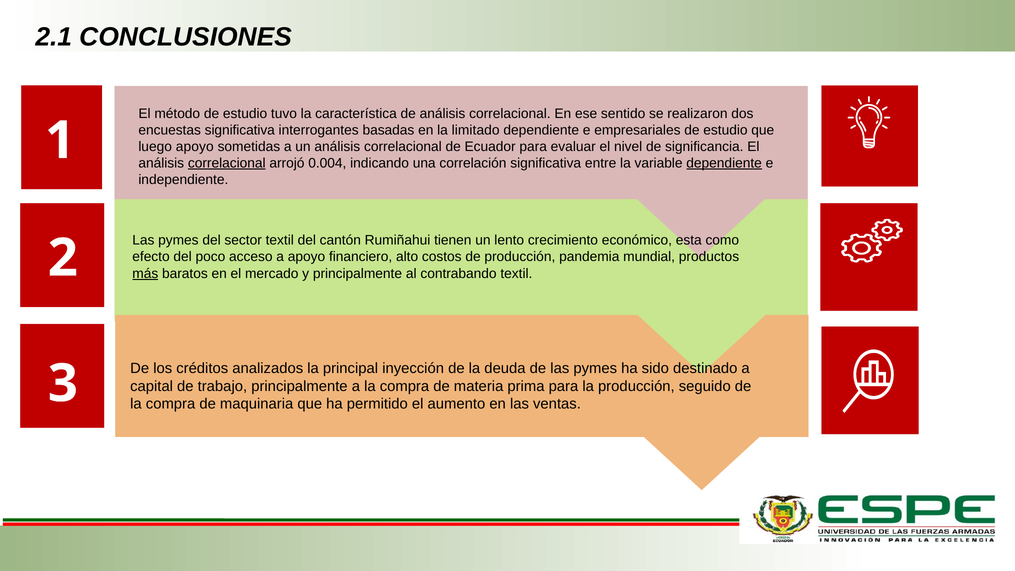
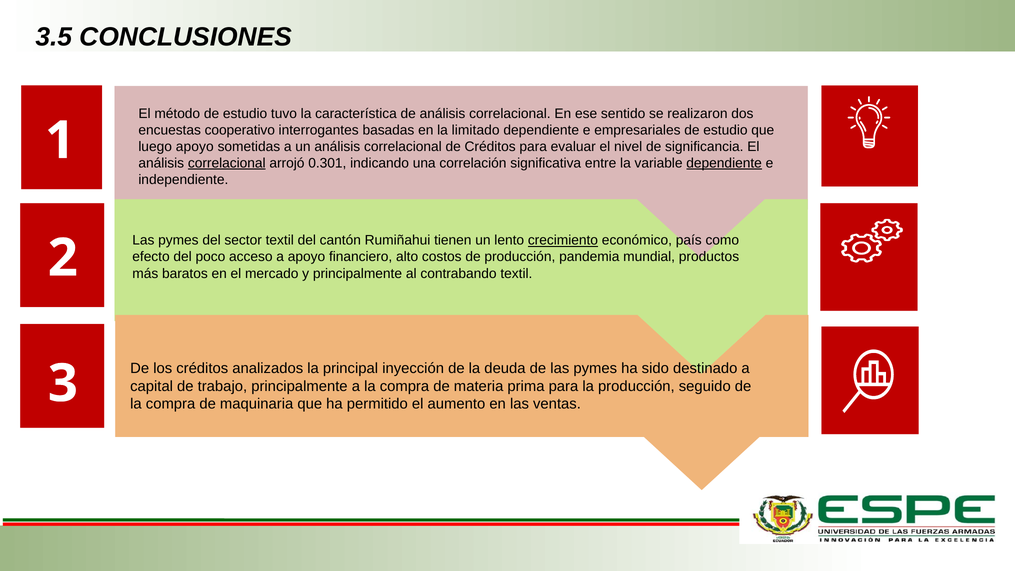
2.1: 2.1 -> 3.5
encuestas significativa: significativa -> cooperativo
de Ecuador: Ecuador -> Créditos
0.004: 0.004 -> 0.301
crecimiento underline: none -> present
esta: esta -> país
más underline: present -> none
